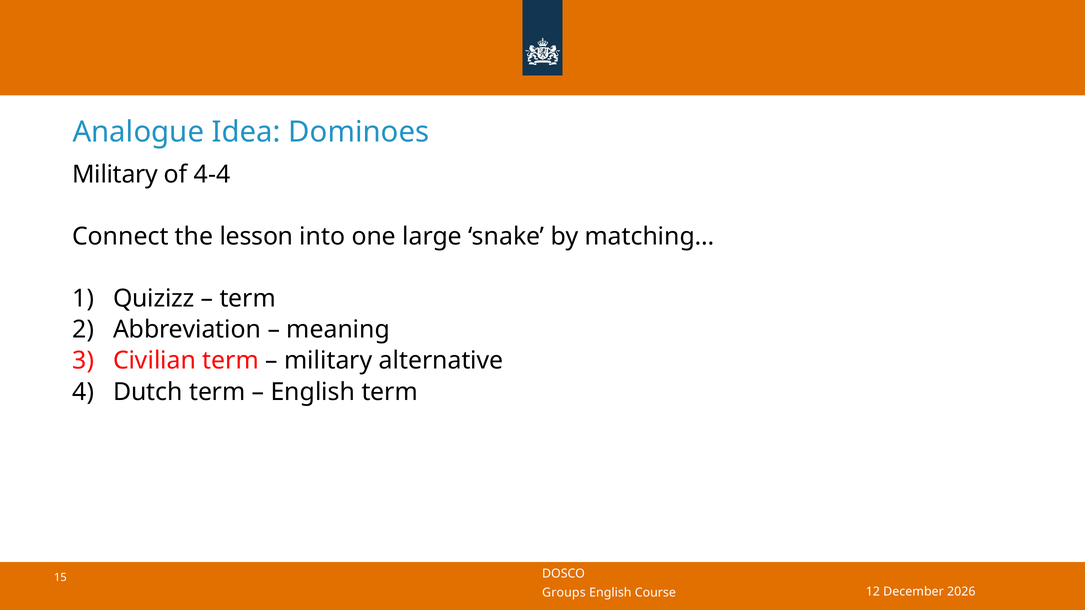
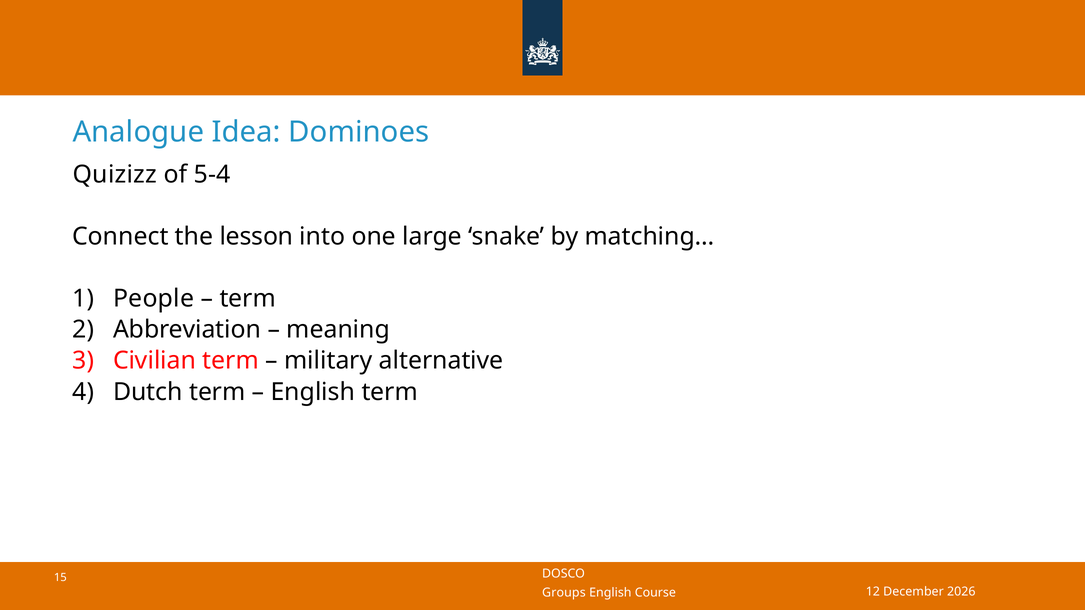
Military at (115, 174): Military -> Quizizz
4-4: 4-4 -> 5-4
Quizizz: Quizizz -> People
